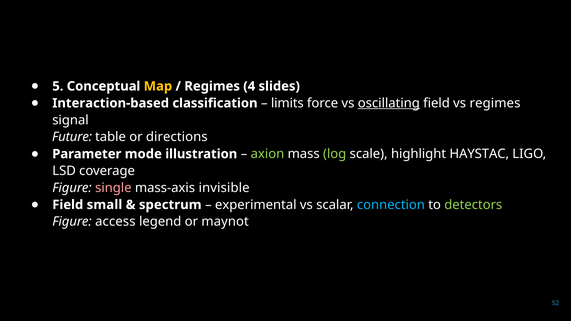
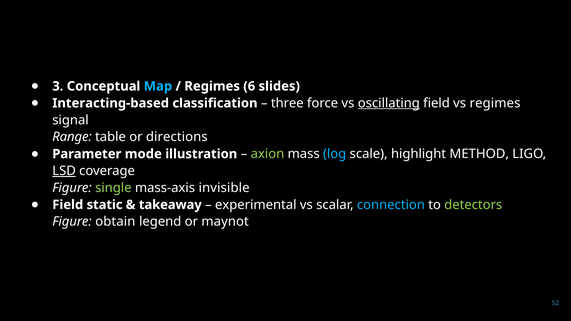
5: 5 -> 3
Map colour: yellow -> light blue
4: 4 -> 6
Interaction-based: Interaction-based -> Interacting-based
limits: limits -> three
Future: Future -> Range
log colour: light green -> light blue
HAYSTAC: HAYSTAC -> METHOD
LSD underline: none -> present
single colour: pink -> light green
small: small -> static
spectrum: spectrum -> takeaway
access: access -> obtain
